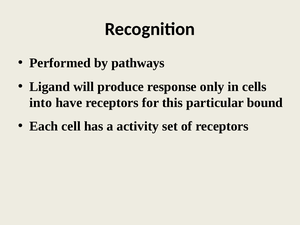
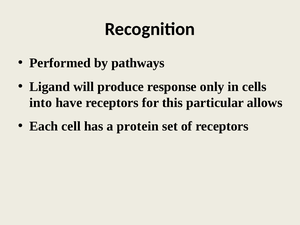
bound: bound -> allows
activity: activity -> protein
